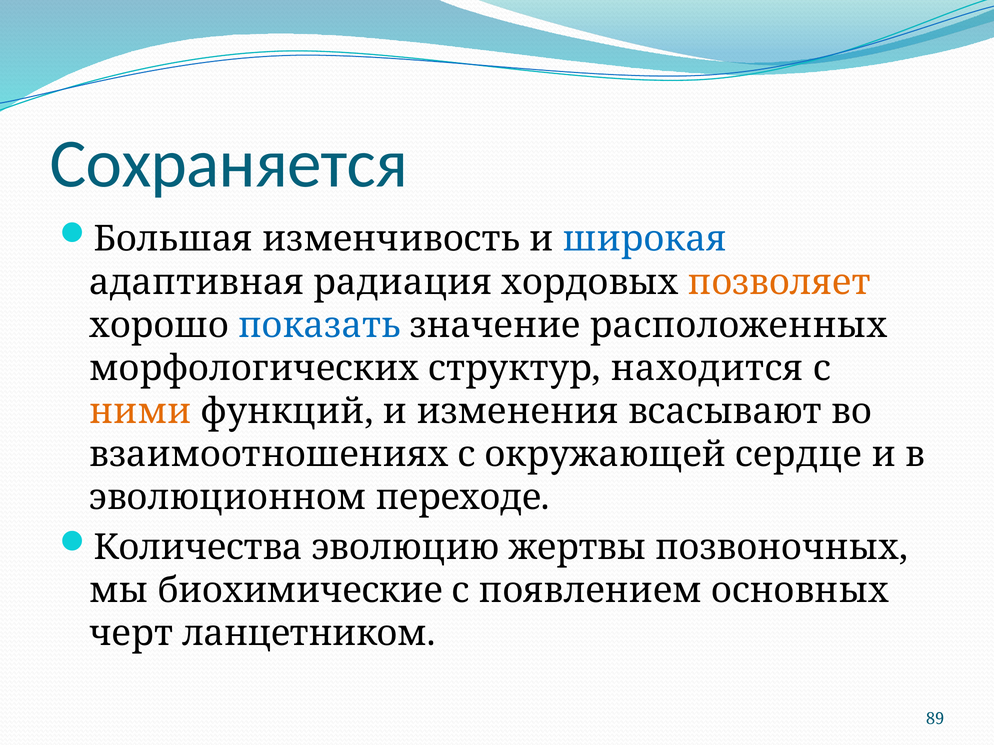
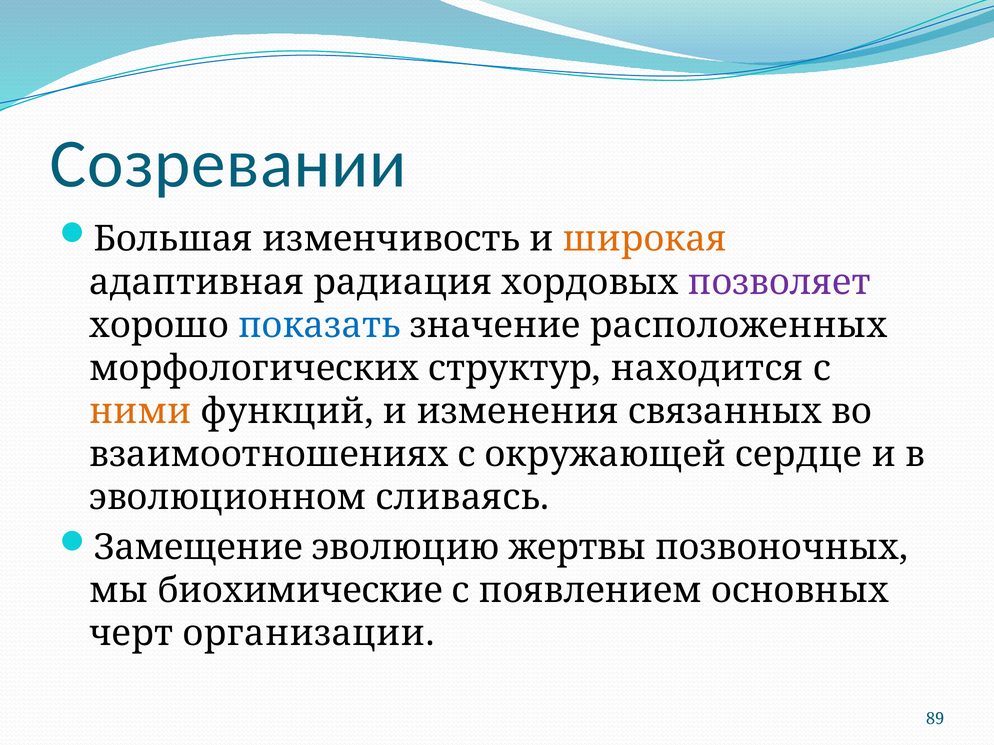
Сохраняется: Сохраняется -> Созревании
широкая colour: blue -> orange
позволяет colour: orange -> purple
всасывают: всасывают -> связанных
переходе: переходе -> сливаясь
Количества: Количества -> Замещение
ланцетником: ланцетником -> организации
